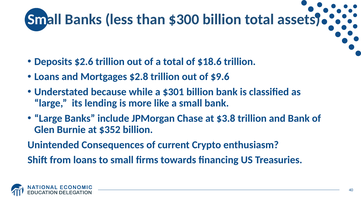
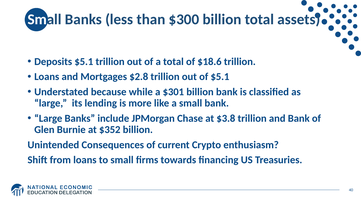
Deposits $2.6: $2.6 -> $5.1
of $9.6: $9.6 -> $5.1
